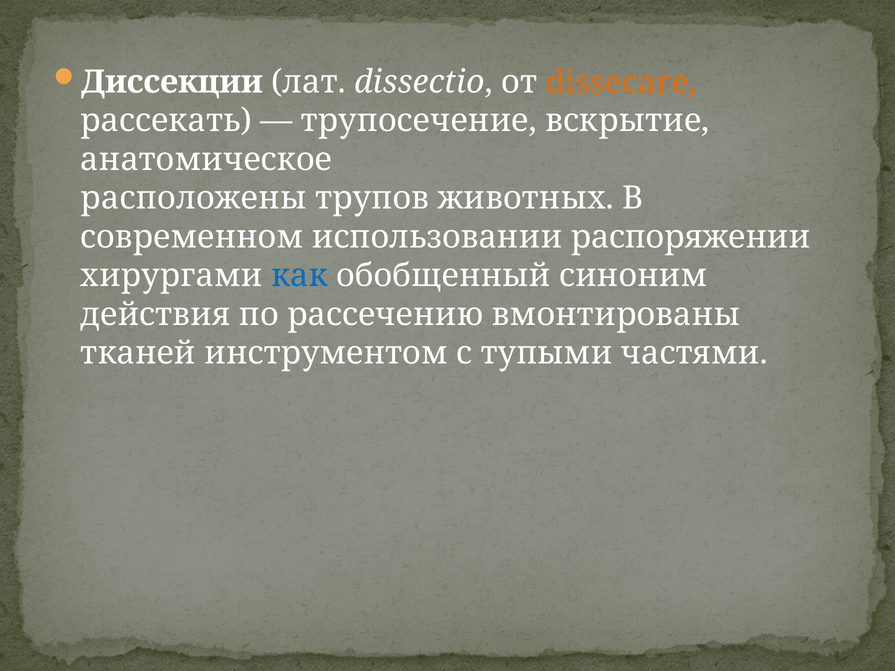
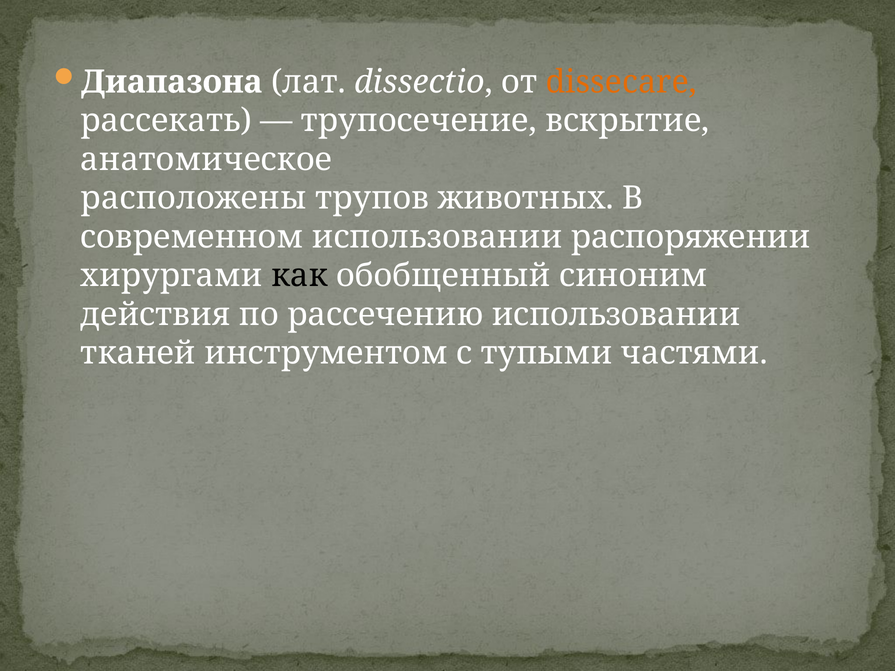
Диссекции: Диссекции -> Диапазона
как colour: blue -> black
рассечению вмонтированы: вмонтированы -> использовании
